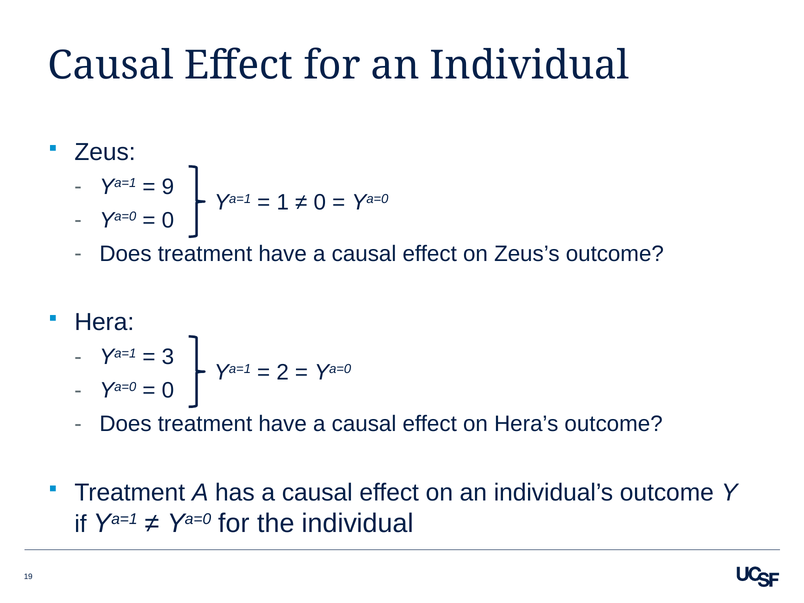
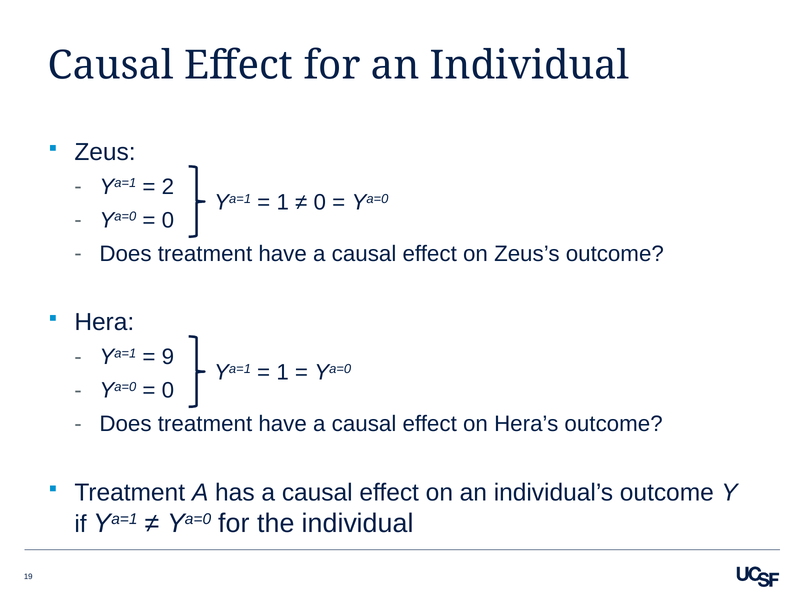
9: 9 -> 2
3: 3 -> 9
2 at (283, 372): 2 -> 1
